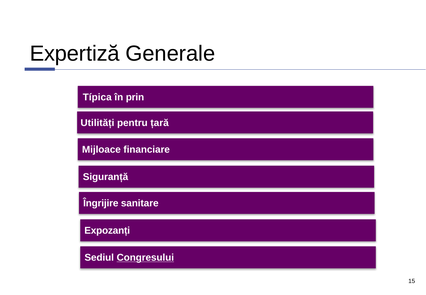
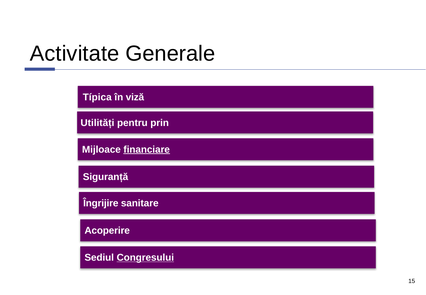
Expertiză: Expertiză -> Activitate
prin: prin -> viză
țară: țară -> prin
financiare underline: none -> present
Expozanți: Expozanți -> Acoperire
